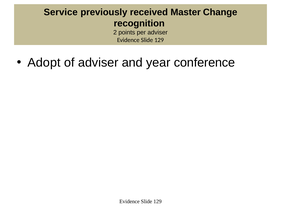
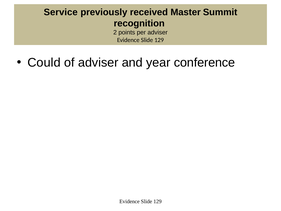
Change: Change -> Summit
Adopt: Adopt -> Could
